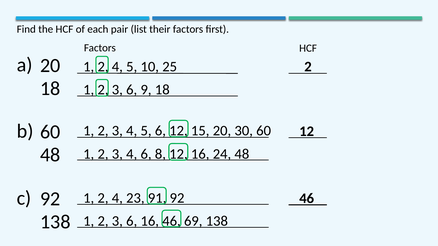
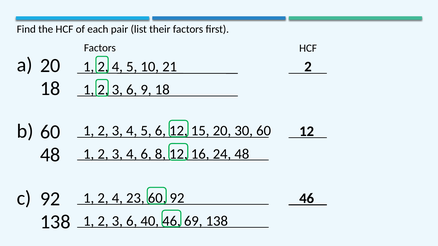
25: 25 -> 21
23 91: 91 -> 60
6 16: 16 -> 40
